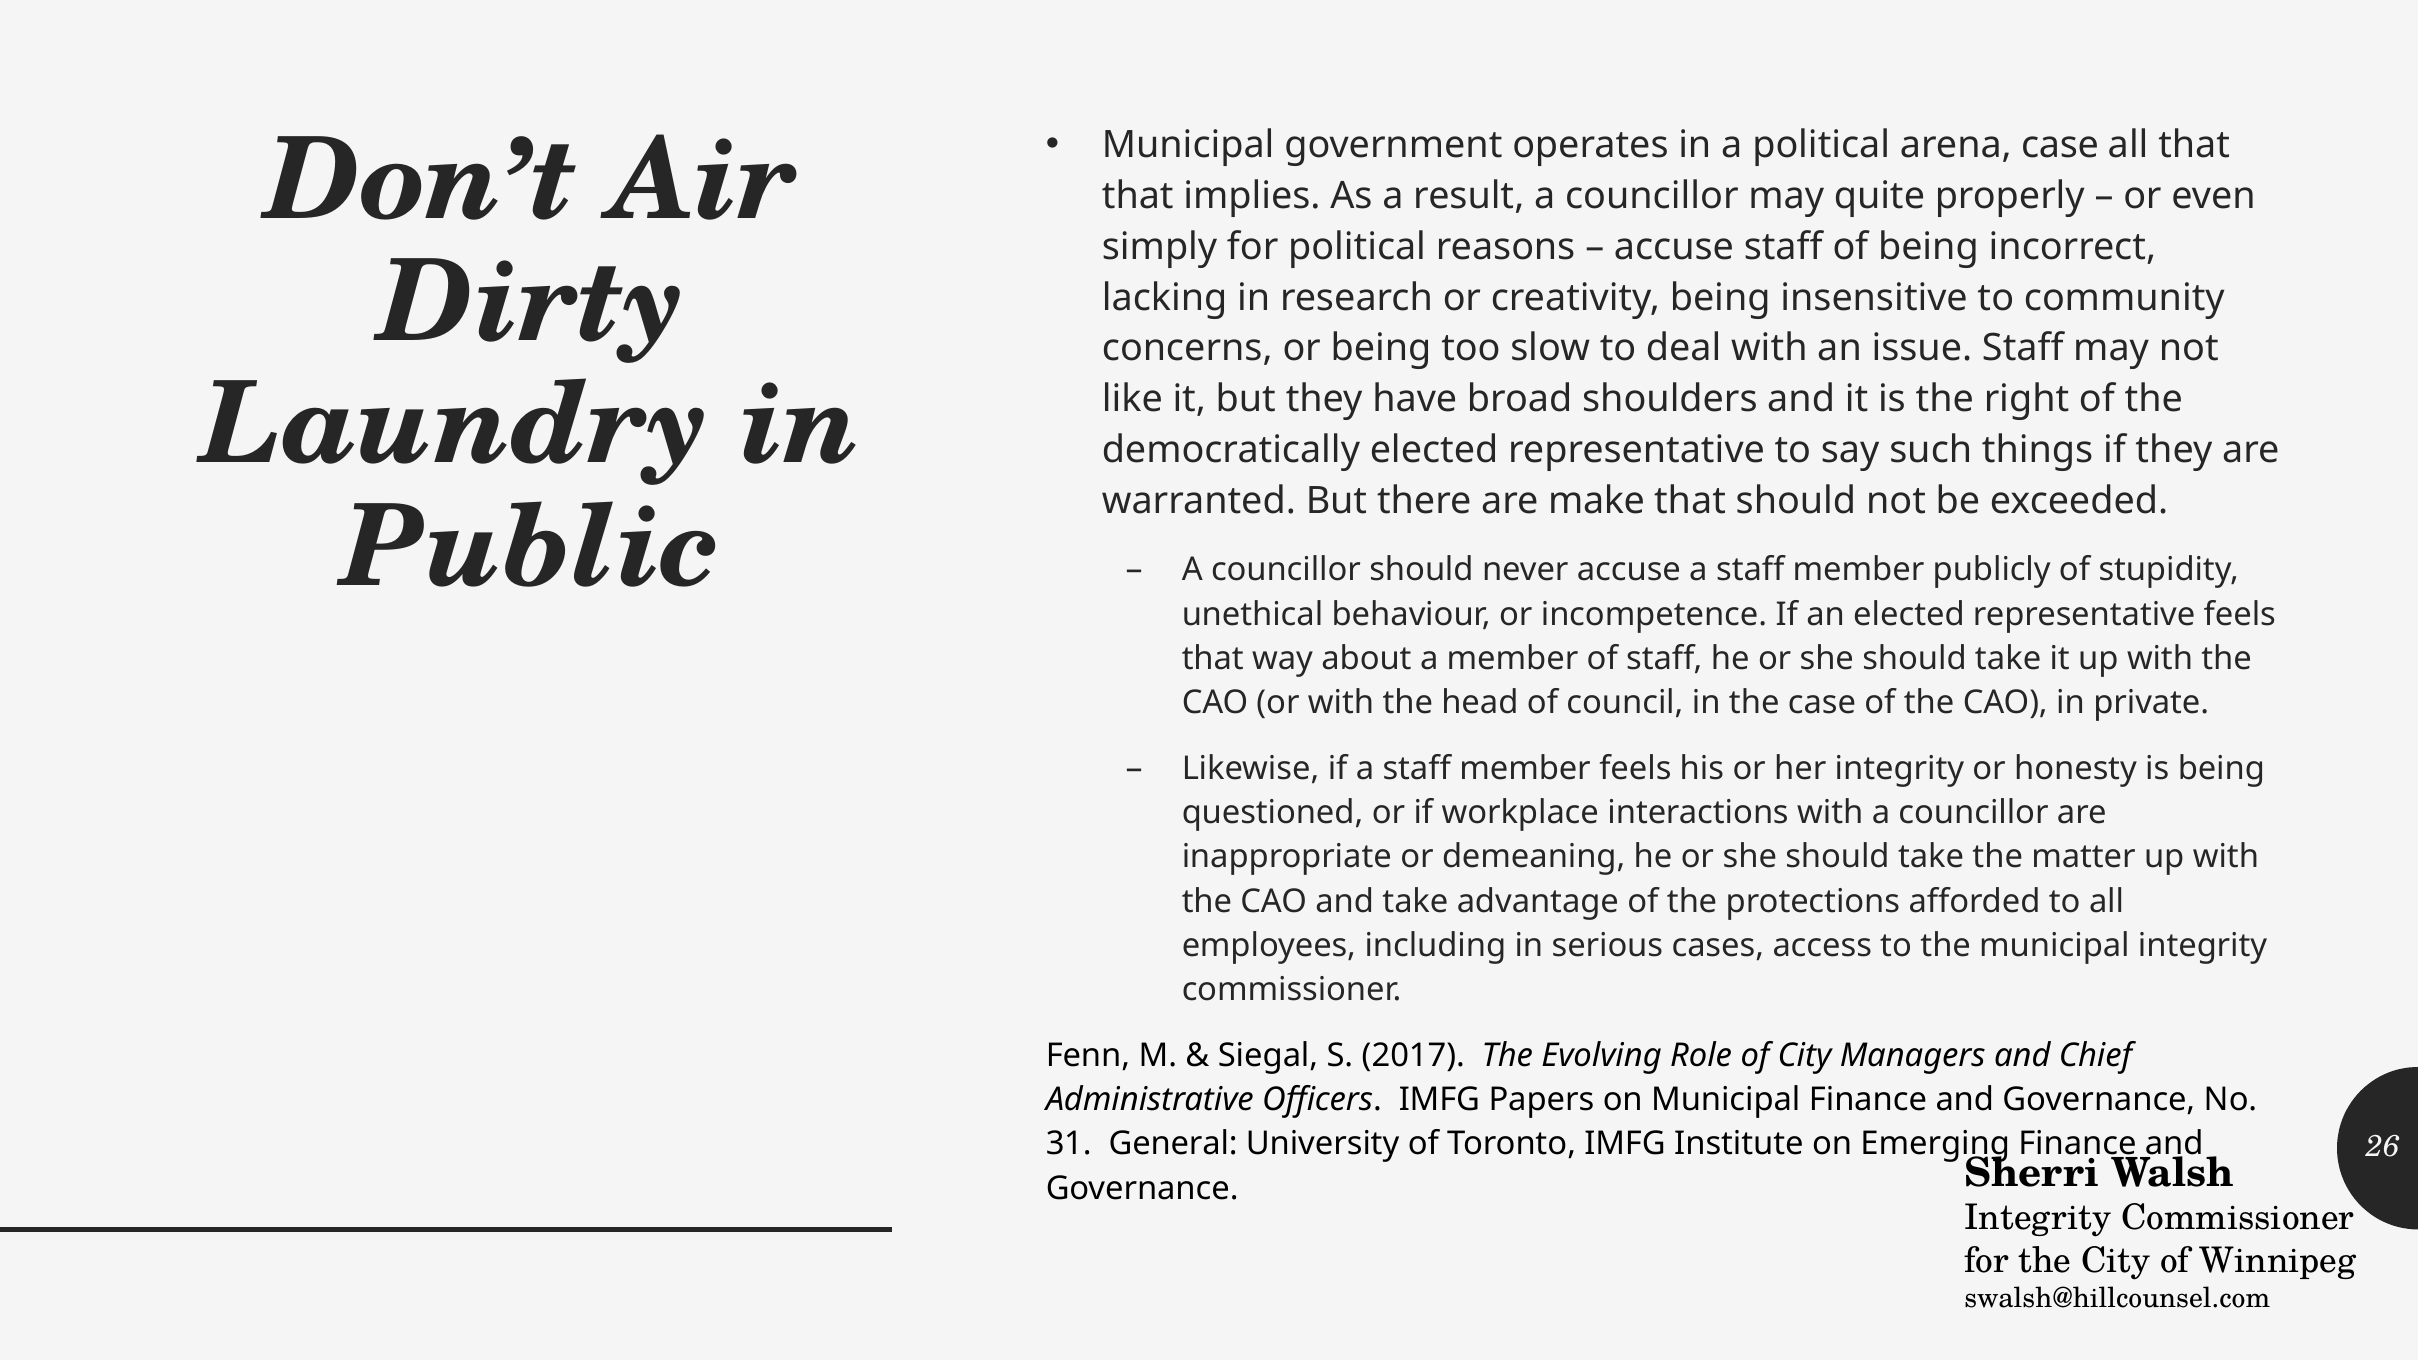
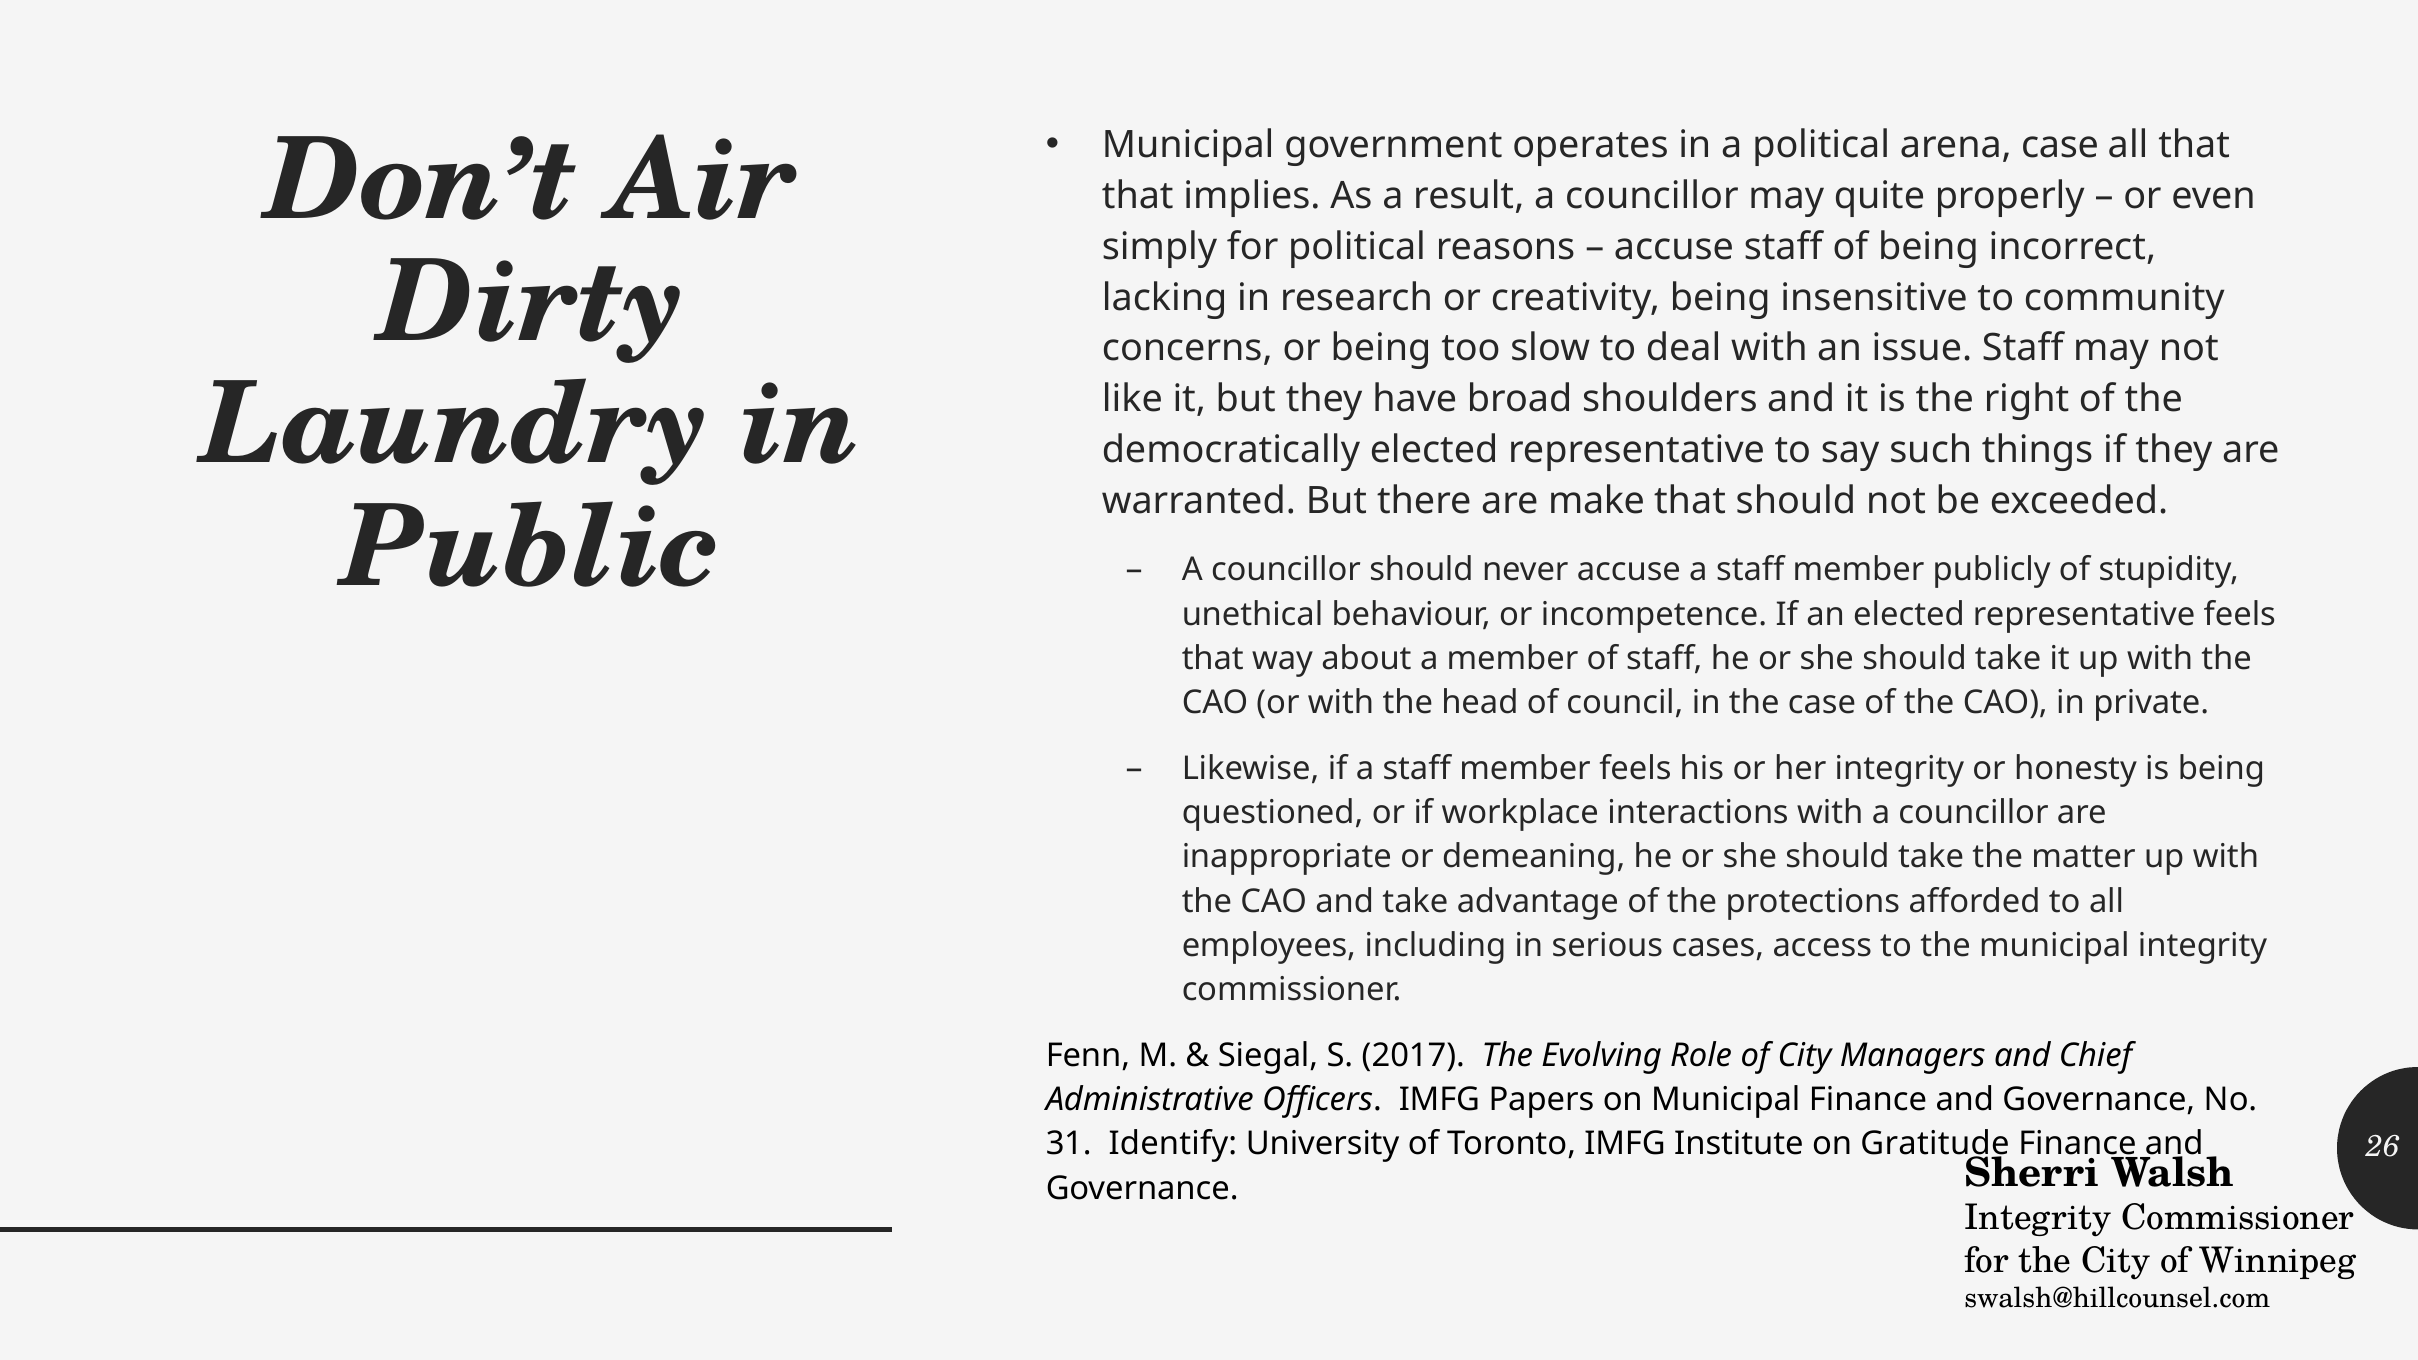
General: General -> Identify
Emerging: Emerging -> Gratitude
